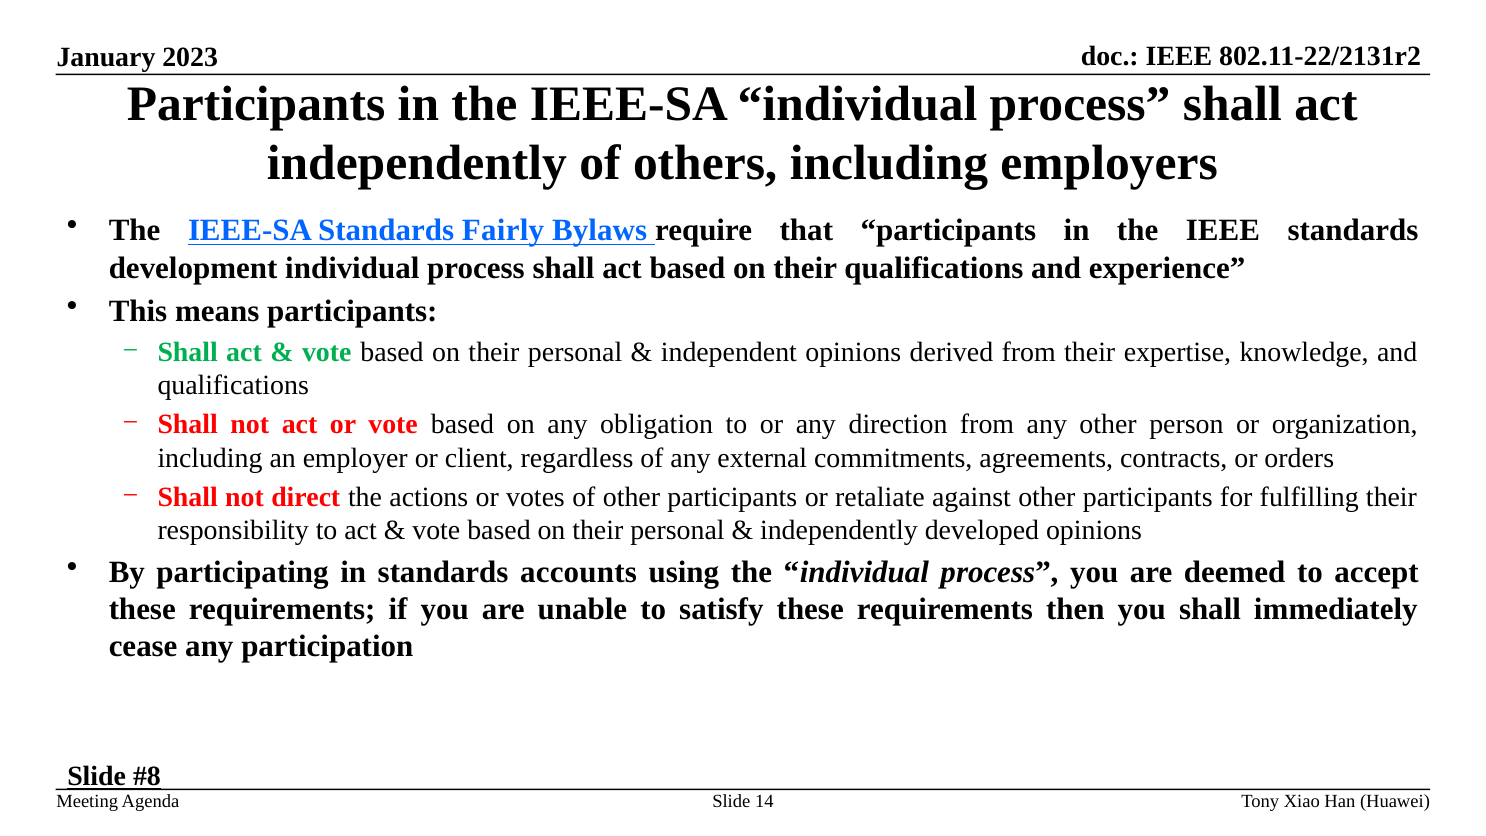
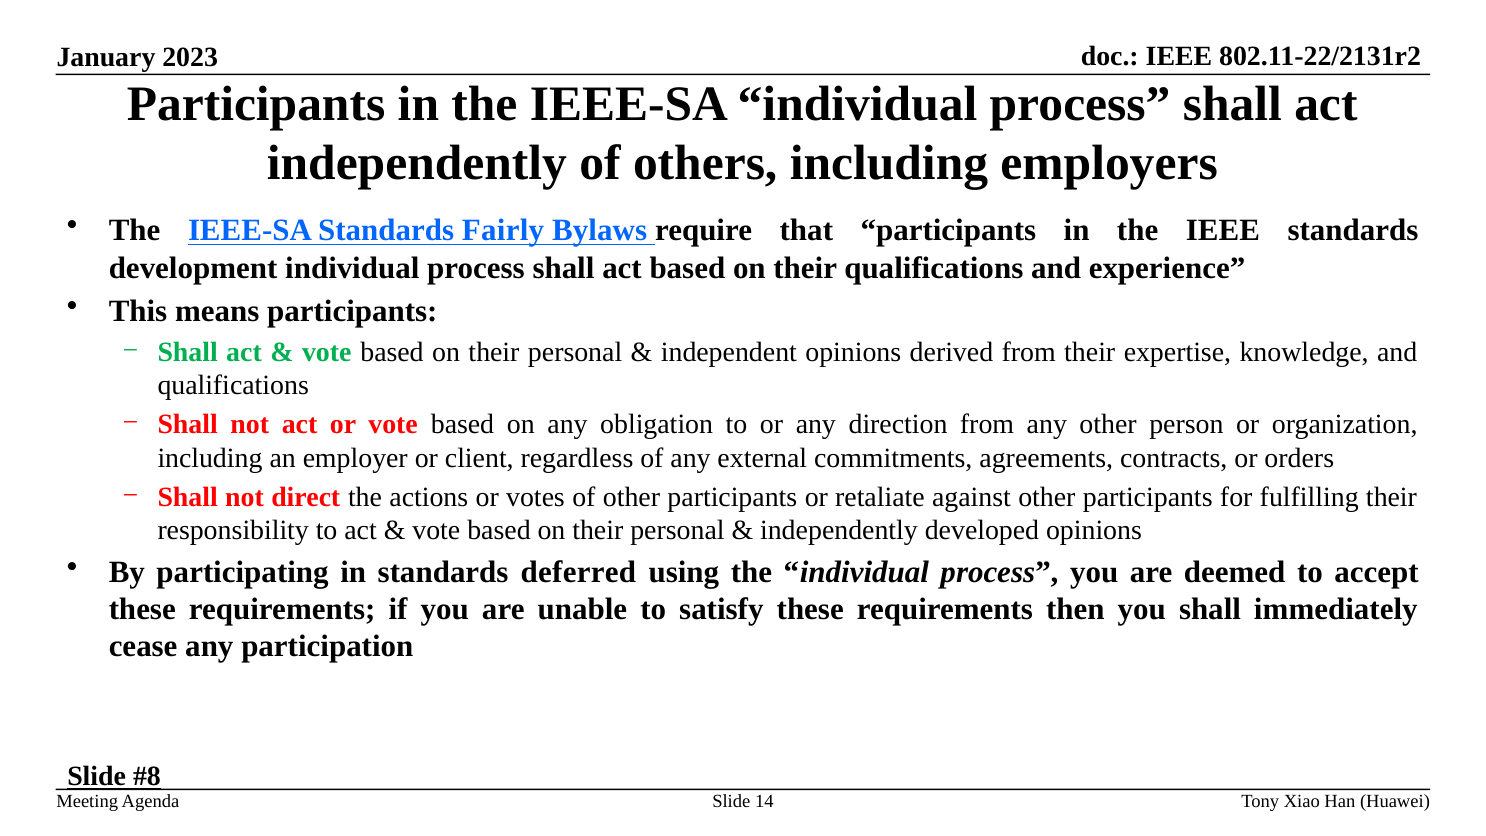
accounts: accounts -> deferred
